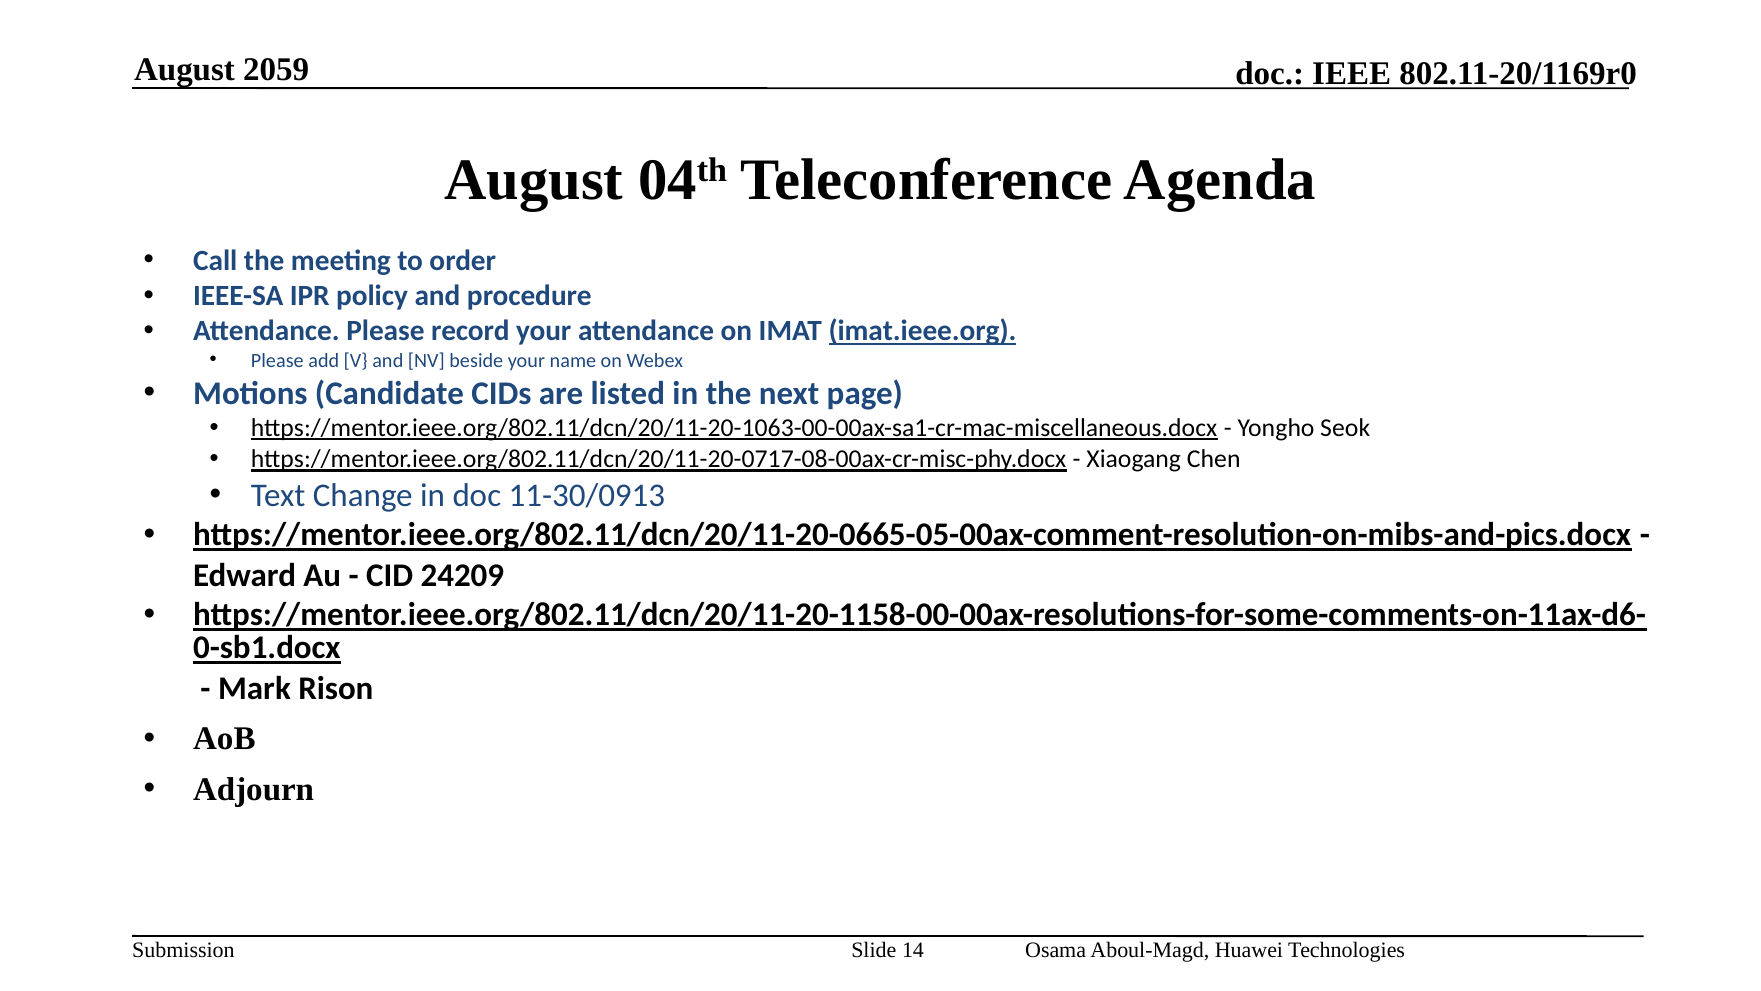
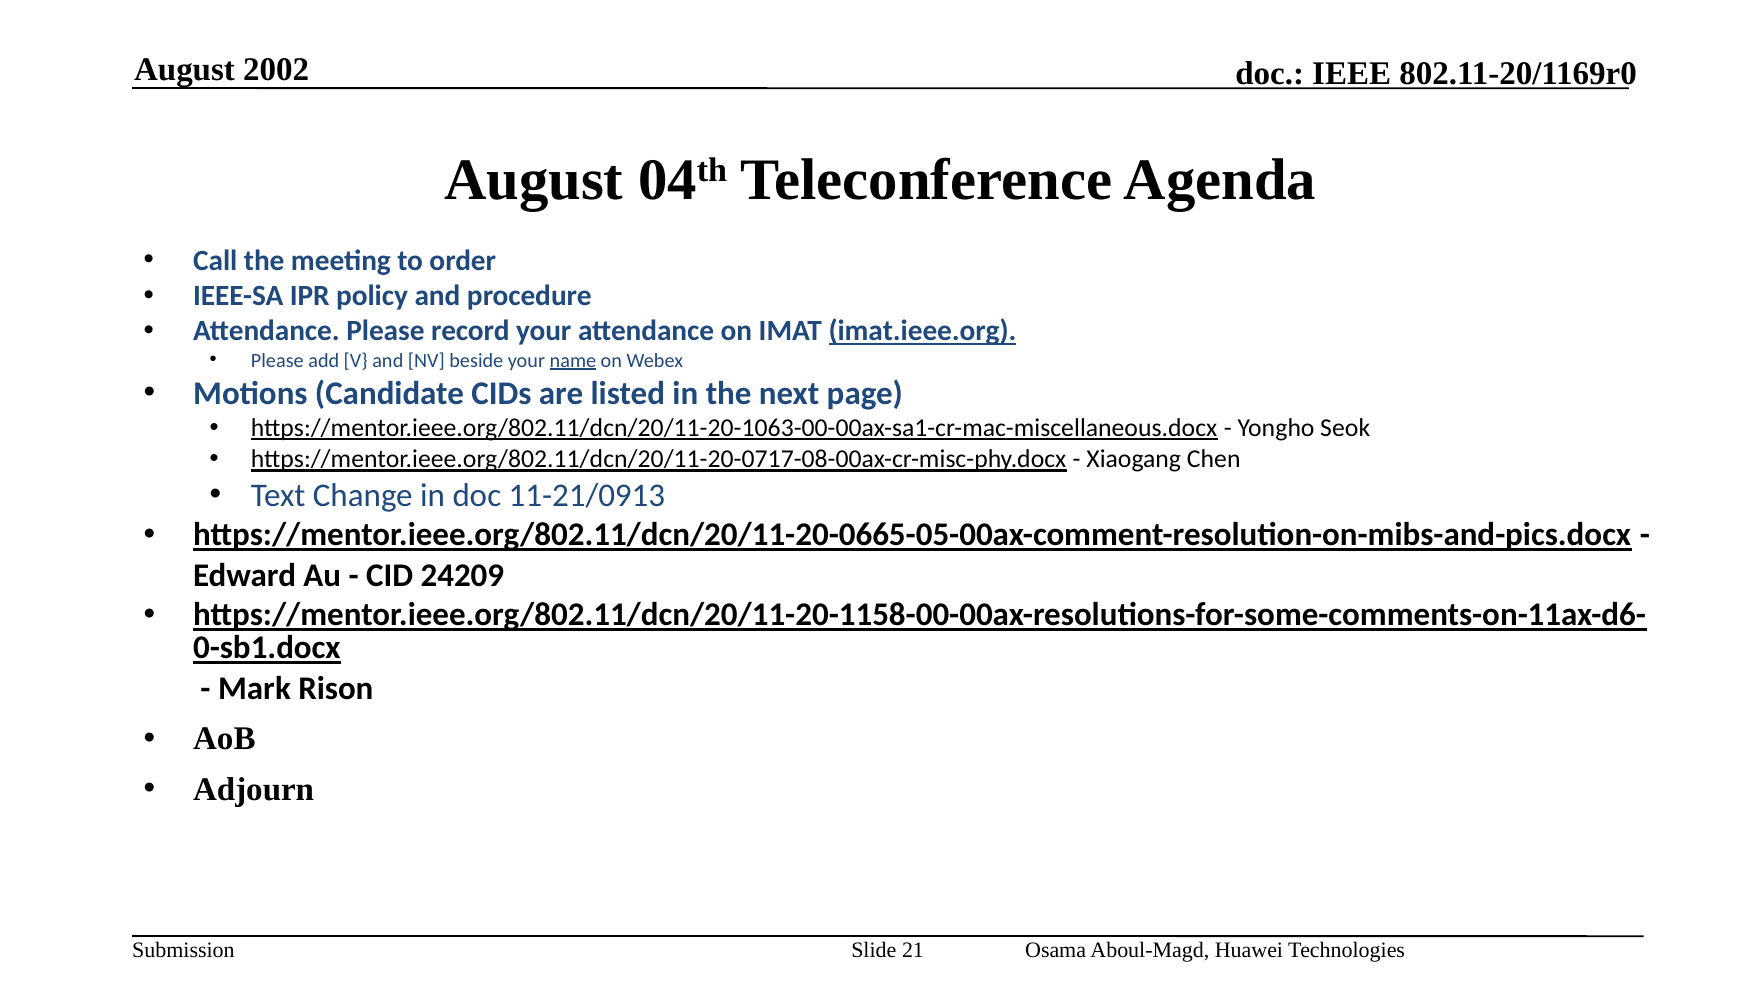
2059: 2059 -> 2002
name underline: none -> present
11-30/0913: 11-30/0913 -> 11-21/0913
14: 14 -> 21
